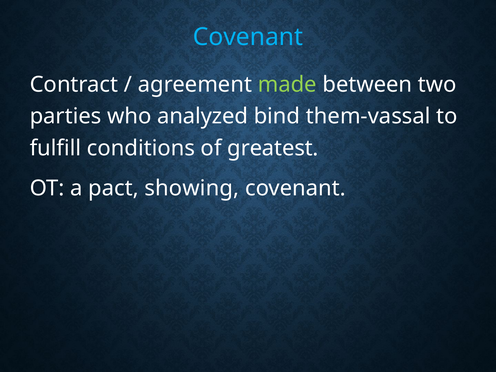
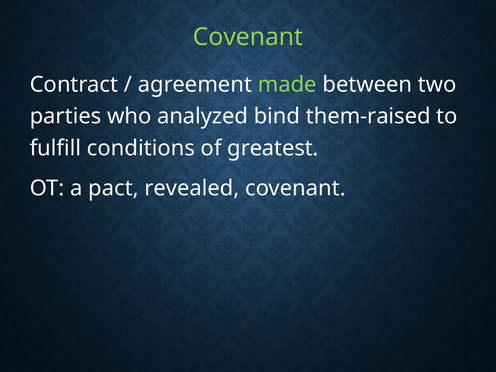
Covenant at (248, 37) colour: light blue -> light green
them-vassal: them-vassal -> them-raised
showing: showing -> revealed
